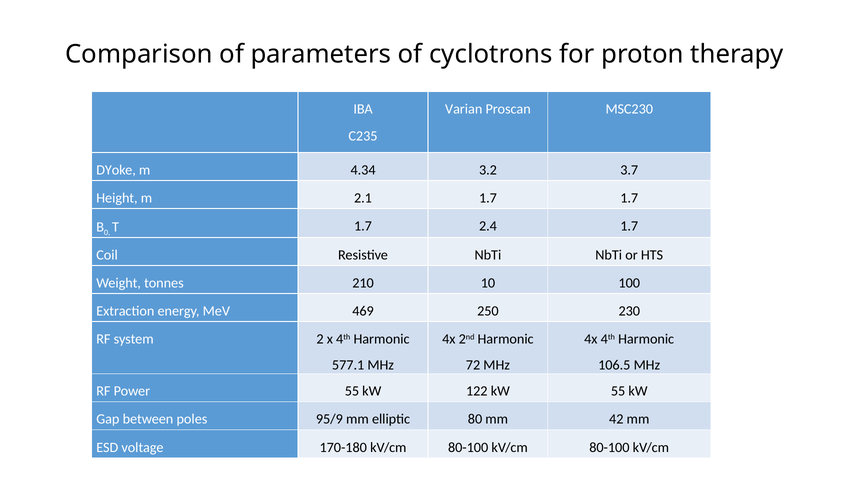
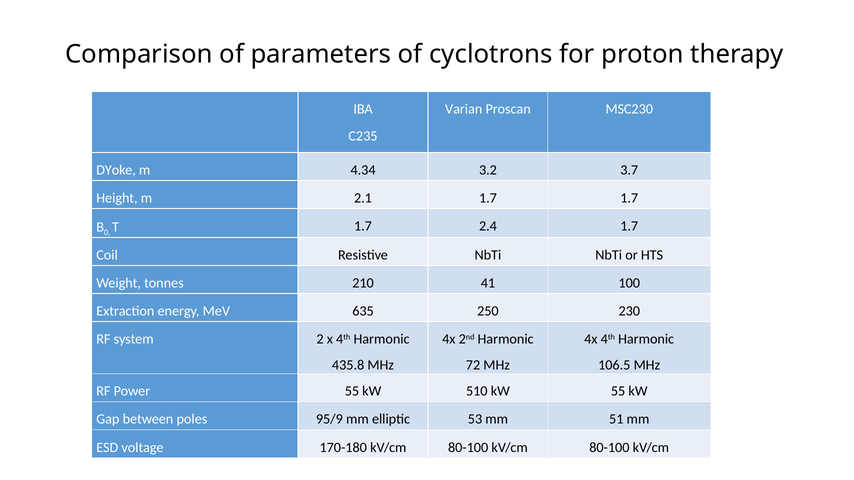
10: 10 -> 41
469: 469 -> 635
577.1: 577.1 -> 435.8
122: 122 -> 510
80: 80 -> 53
42: 42 -> 51
